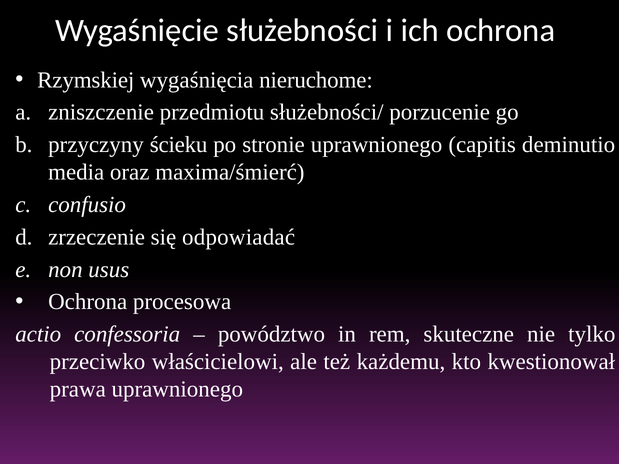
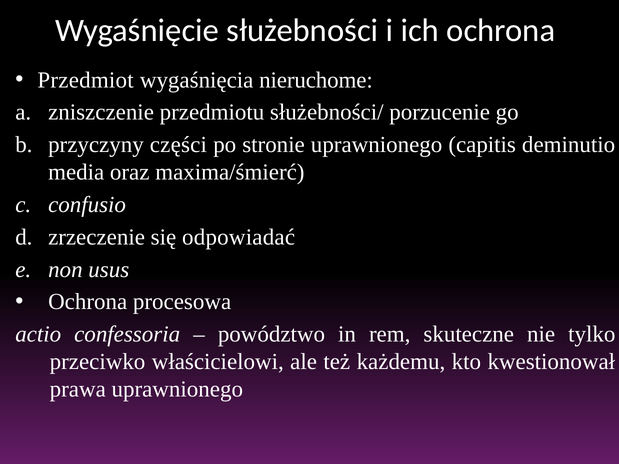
Rzymskiej: Rzymskiej -> Przedmiot
ścieku: ścieku -> części
